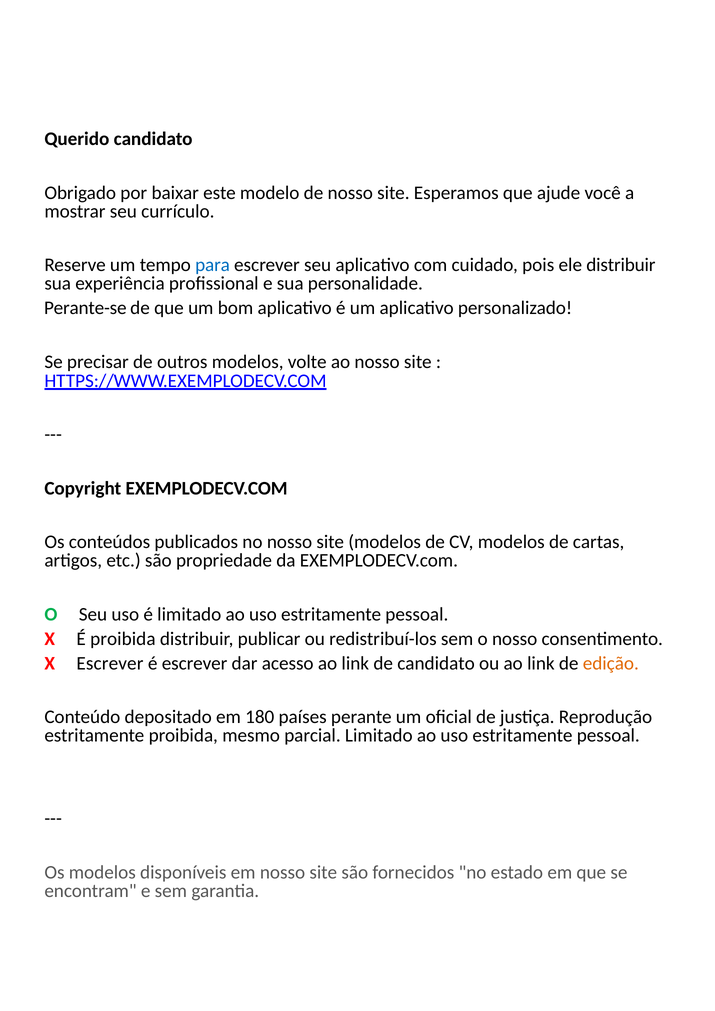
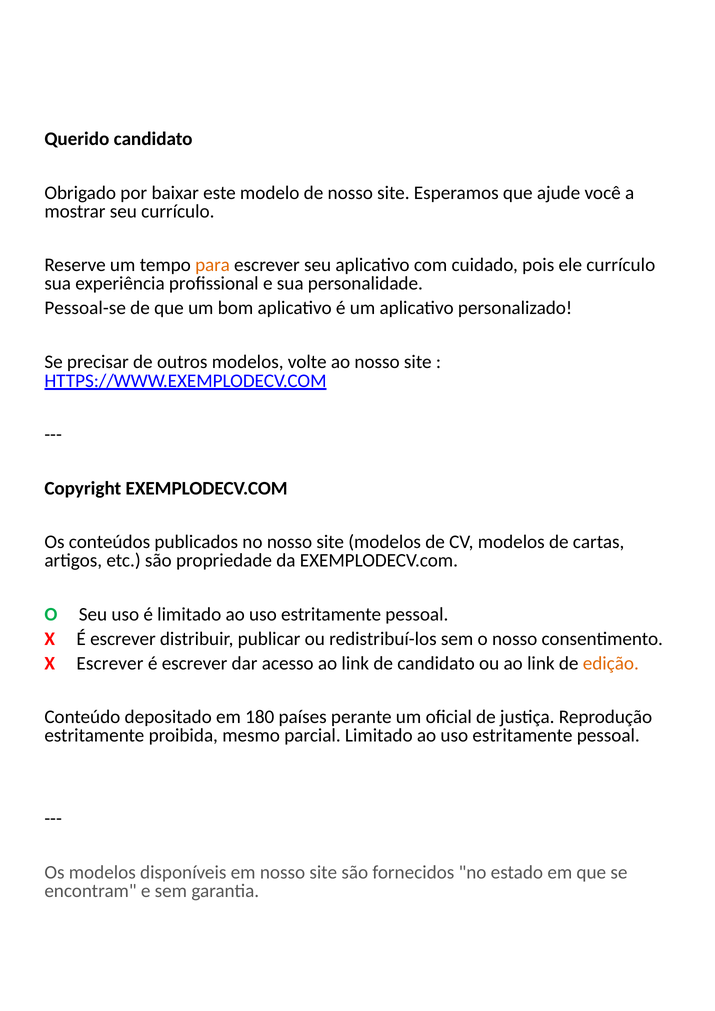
para colour: blue -> orange
ele distribuir: distribuir -> currículo
Perante-se: Perante-se -> Pessoal-se
X É proibida: proibida -> escrever
